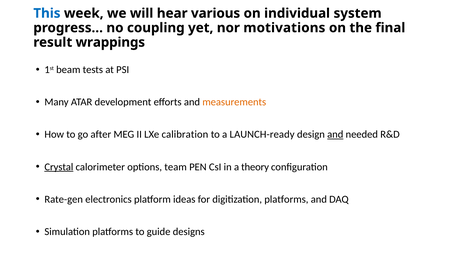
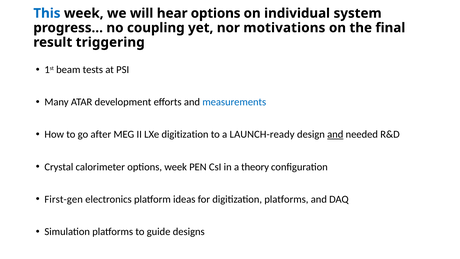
hear various: various -> options
wrappings: wrappings -> triggering
measurements colour: orange -> blue
LXe calibration: calibration -> digitization
Crystal underline: present -> none
options team: team -> week
Rate-gen: Rate-gen -> First-gen
